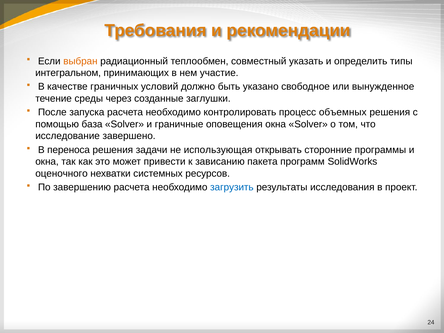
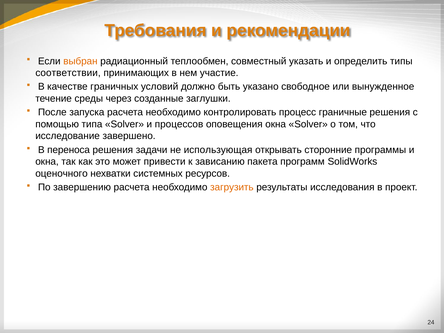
интегральном: интегральном -> соответствии
объемных: объемных -> граничные
база: база -> типа
граничные: граничные -> процессов
загрузить colour: blue -> orange
